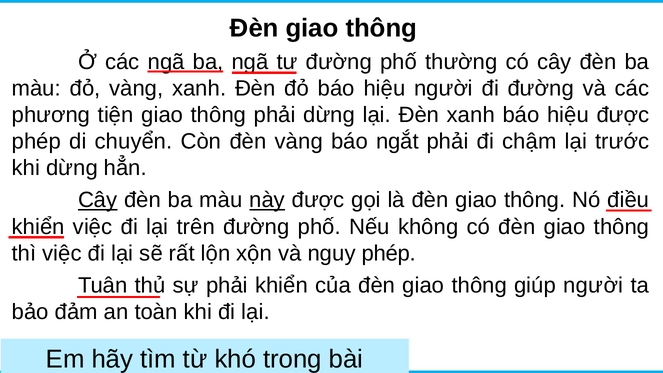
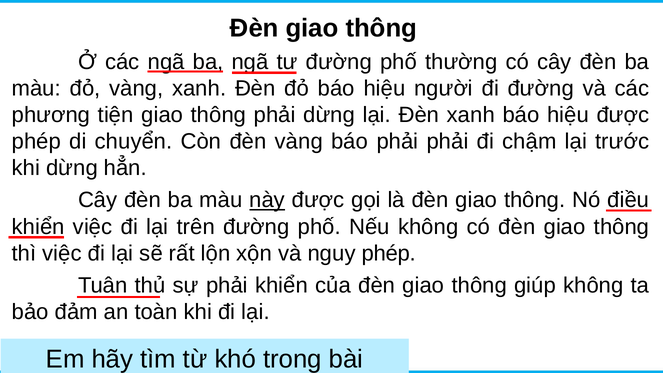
báo ngắt: ngắt -> phải
Cây at (98, 200) underline: present -> none
giúp người: người -> không
